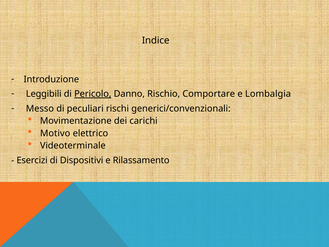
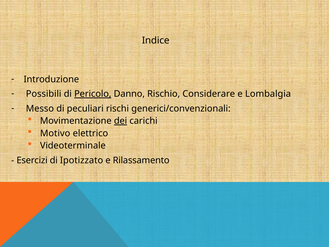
Leggibili: Leggibili -> Possibili
Comportare: Comportare -> Considerare
dei underline: none -> present
Dispositivi: Dispositivi -> Ipotizzato
